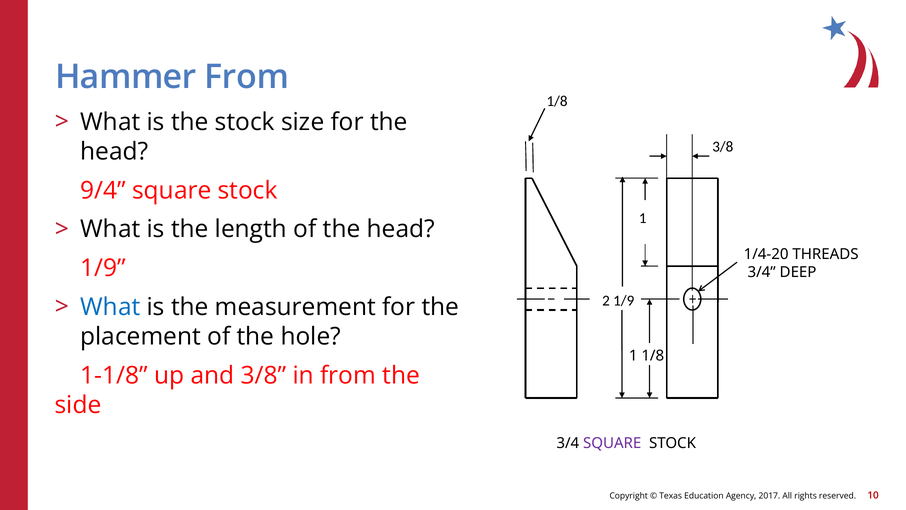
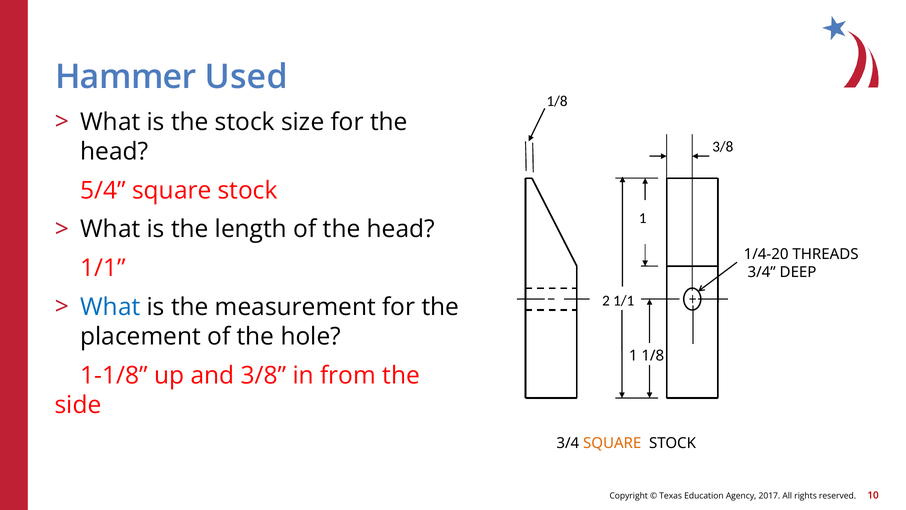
Hammer From: From -> Used
9/4: 9/4 -> 5/4
1/9 at (103, 268): 1/9 -> 1/1
2 1/9: 1/9 -> 1/1
SQUARE at (612, 443) colour: purple -> orange
